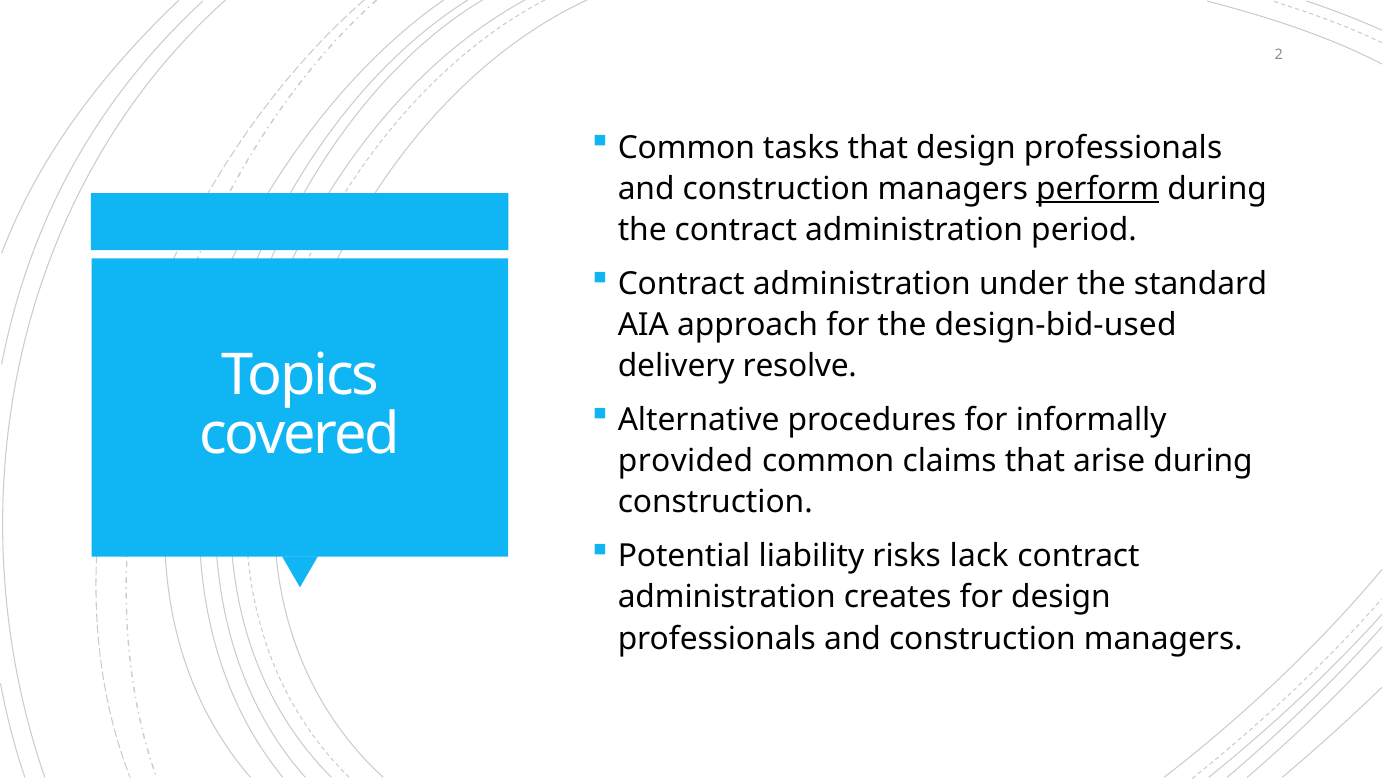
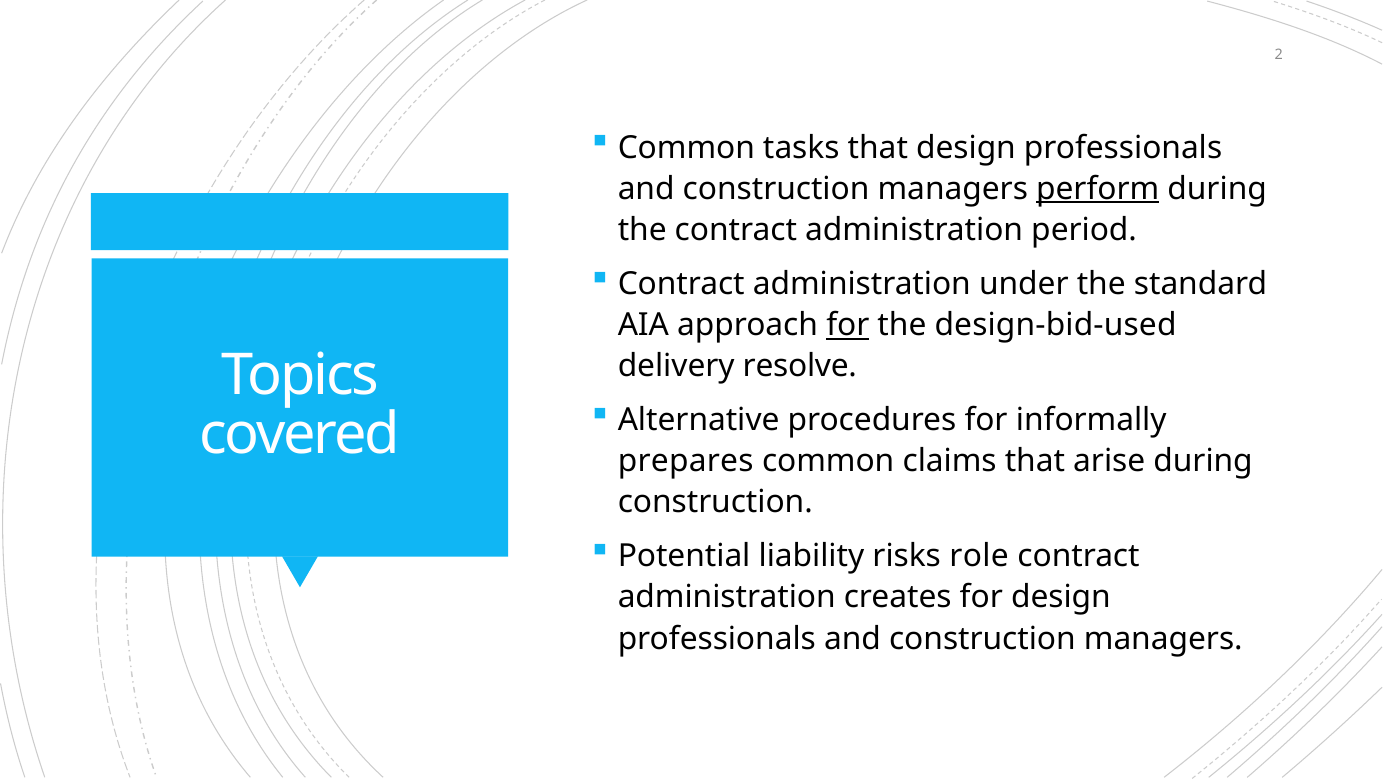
for at (848, 325) underline: none -> present
provided: provided -> prepares
lack: lack -> role
